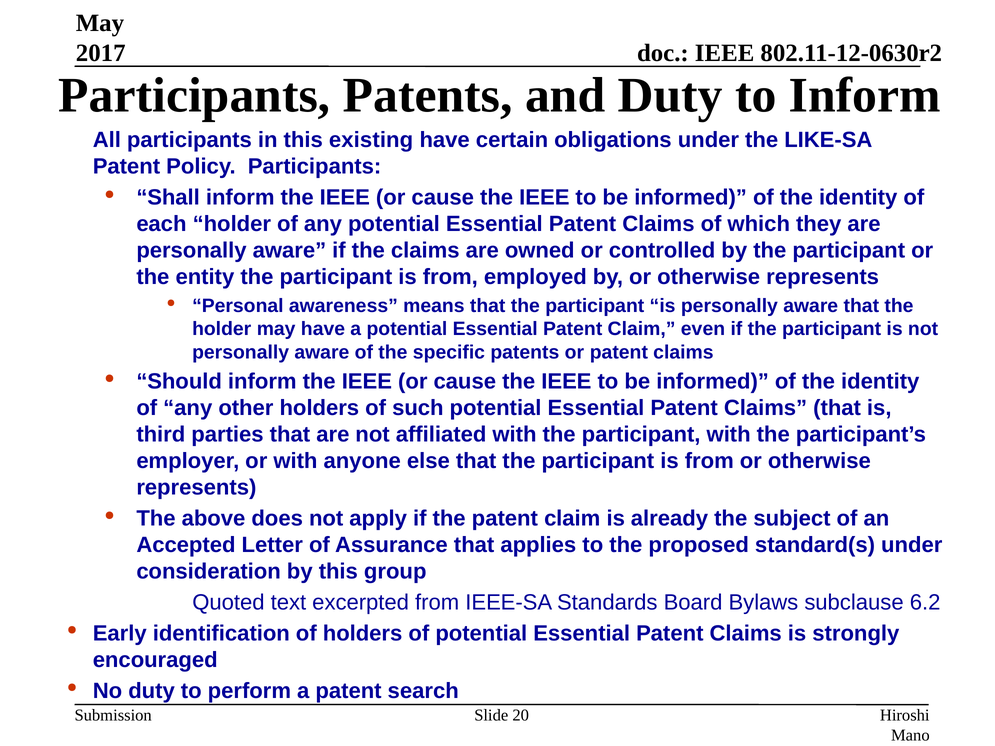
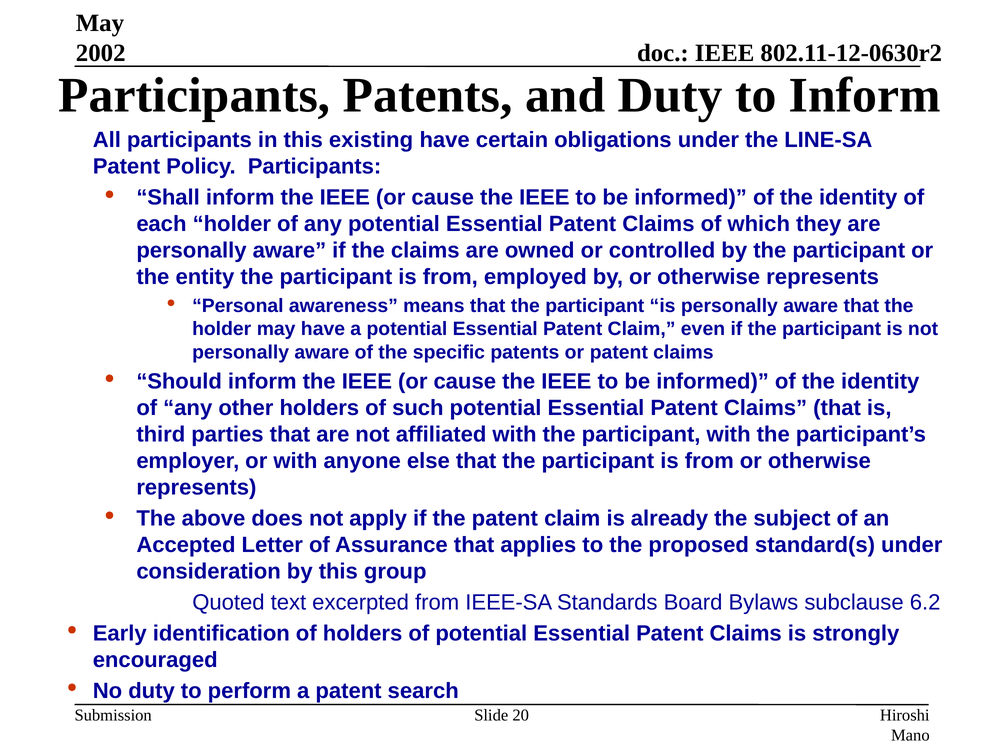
2017: 2017 -> 2002
LIKE-SA: LIKE-SA -> LINE-SA
